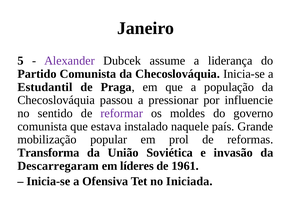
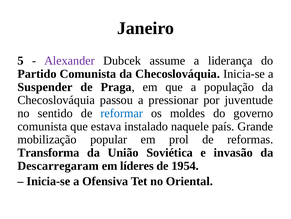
Estudantil: Estudantil -> Suspender
influencie: influencie -> juventude
reformar colour: purple -> blue
1961: 1961 -> 1954
Iniciada: Iniciada -> Oriental
